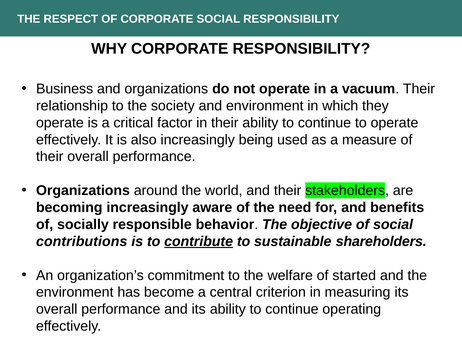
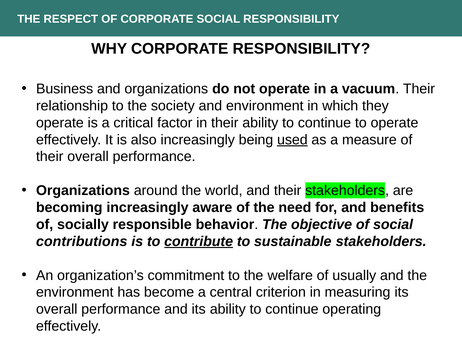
used underline: none -> present
sustainable shareholders: shareholders -> stakeholders
started: started -> usually
